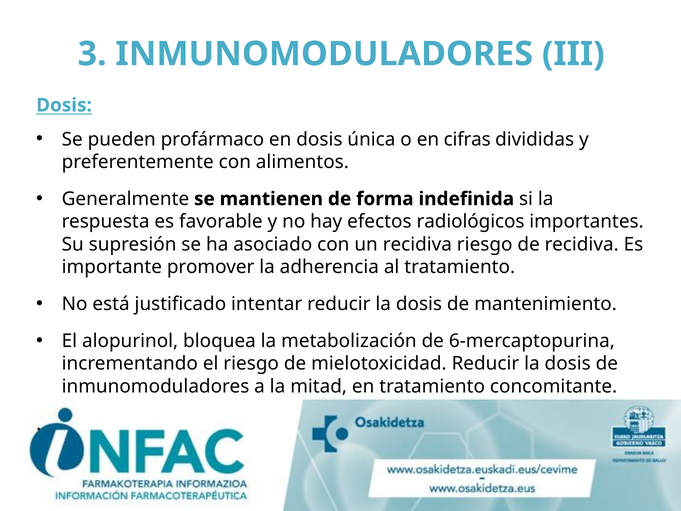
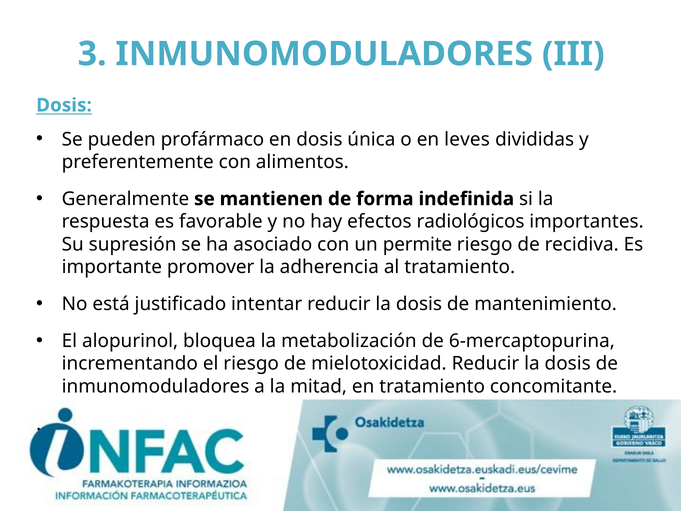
cifras: cifras -> leves
un recidiva: recidiva -> permite
